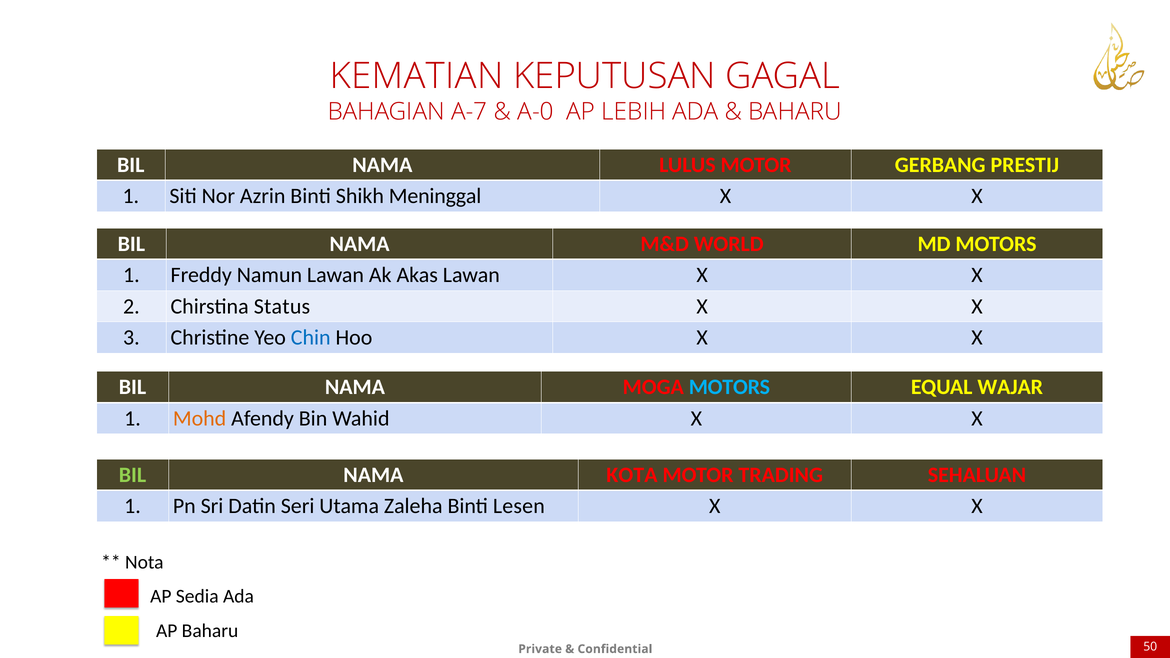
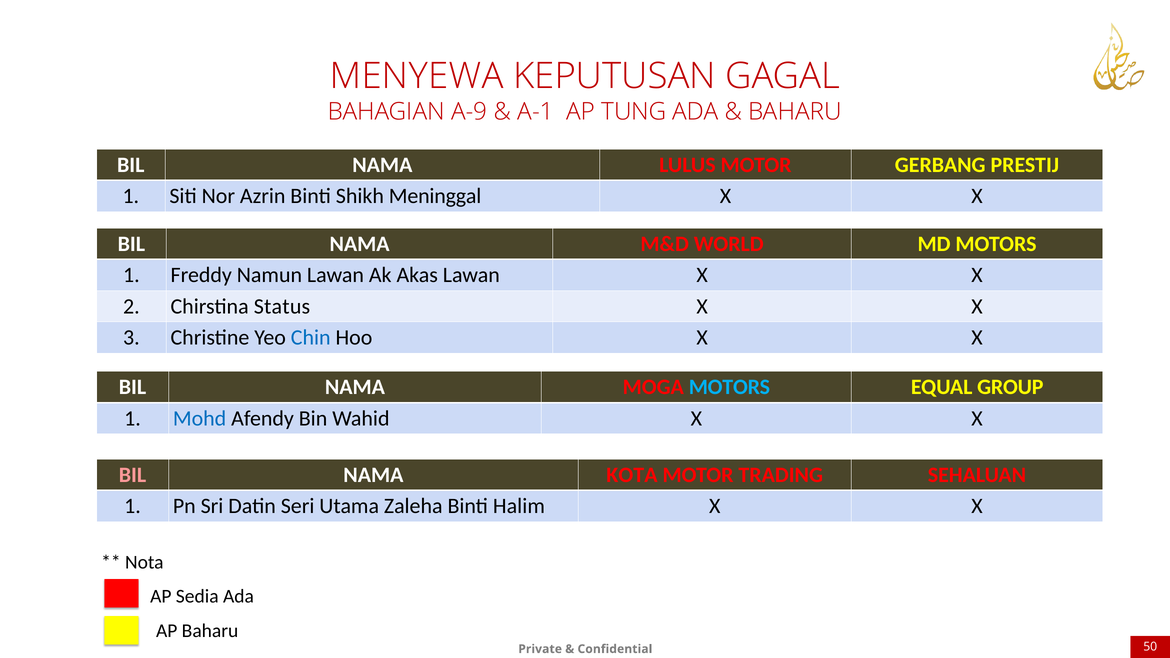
KEMATIAN: KEMATIAN -> MENYEWA
A-7: A-7 -> A-9
A-0: A-0 -> A-1
LEBIH: LEBIH -> TUNG
WAJAR: WAJAR -> GROUP
Mohd colour: orange -> blue
BIL at (132, 475) colour: light green -> pink
Lesen: Lesen -> Halim
